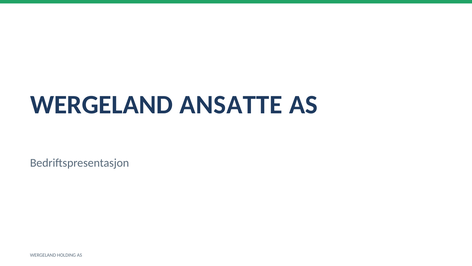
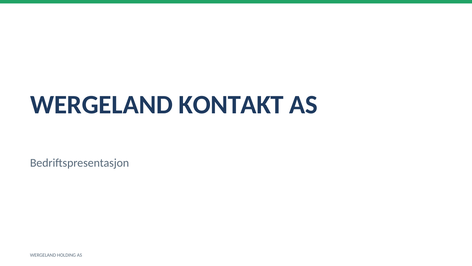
ANSATTE: ANSATTE -> KONTAKT
